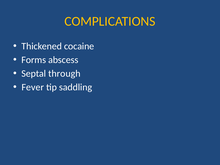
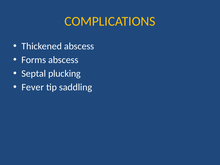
Thickened cocaine: cocaine -> abscess
through: through -> plucking
